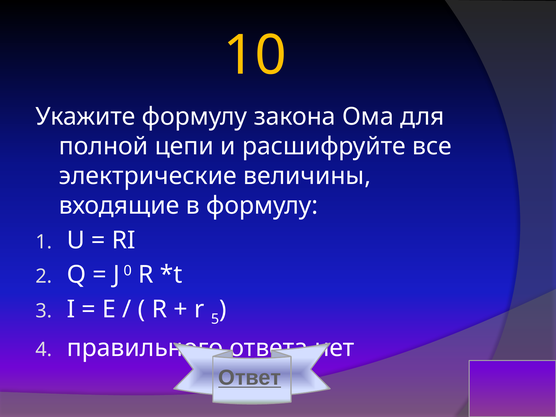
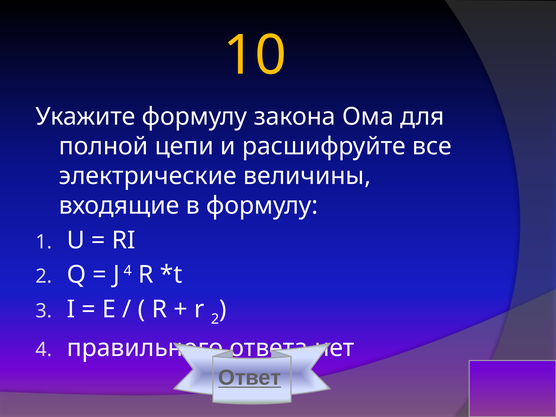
J 0: 0 -> 4
r 5: 5 -> 2
